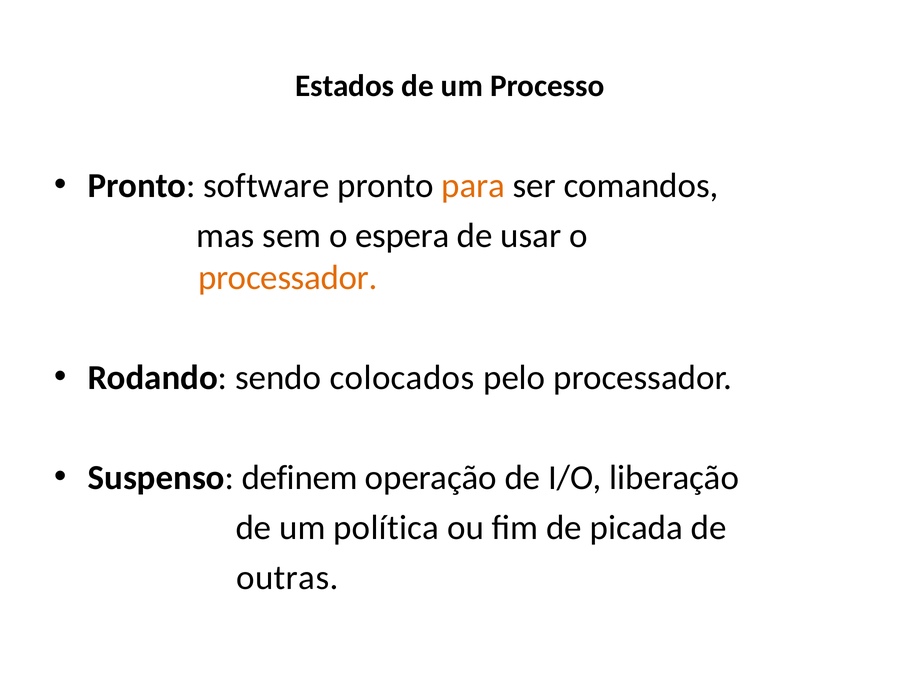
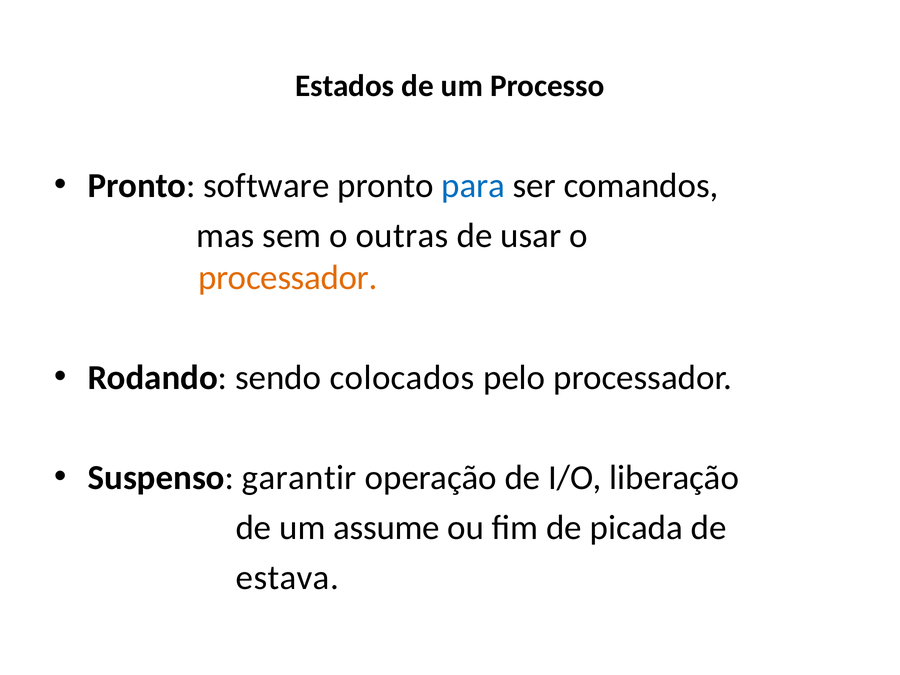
para colour: orange -> blue
espera: espera -> outras
definem: definem -> garantir
política: política -> assume
outras: outras -> estava
